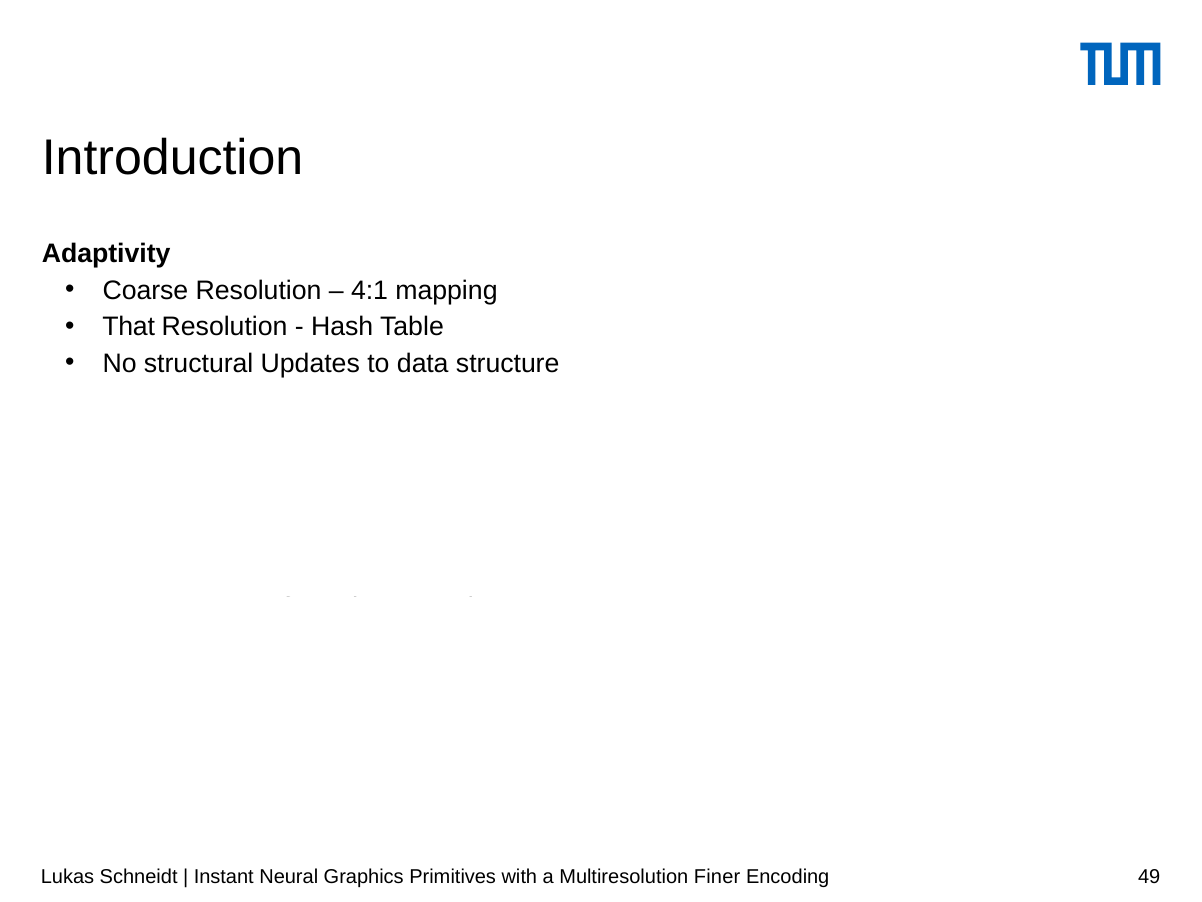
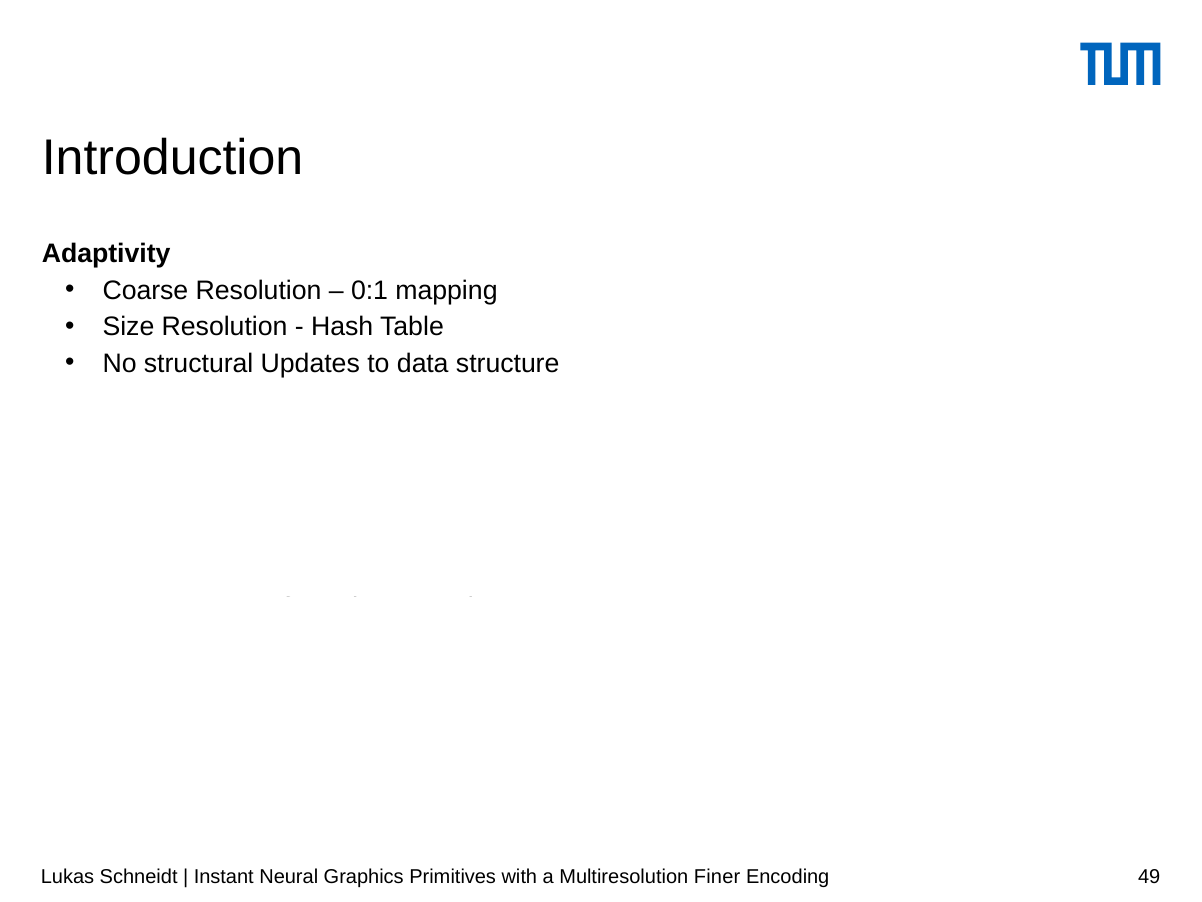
4:1: 4:1 -> 0:1
That: That -> Size
